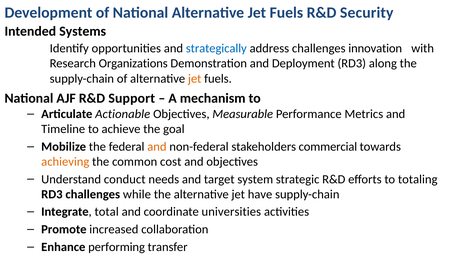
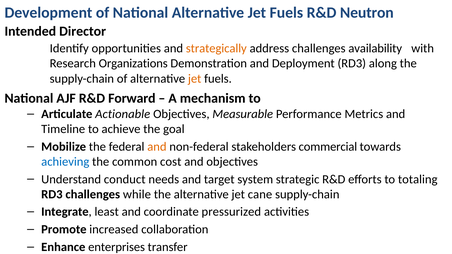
Security: Security -> Neutron
Systems: Systems -> Director
strategically colour: blue -> orange
innovation: innovation -> availability
Support: Support -> Forward
achieving colour: orange -> blue
have: have -> cane
total: total -> least
universities: universities -> pressurized
performing: performing -> enterprises
